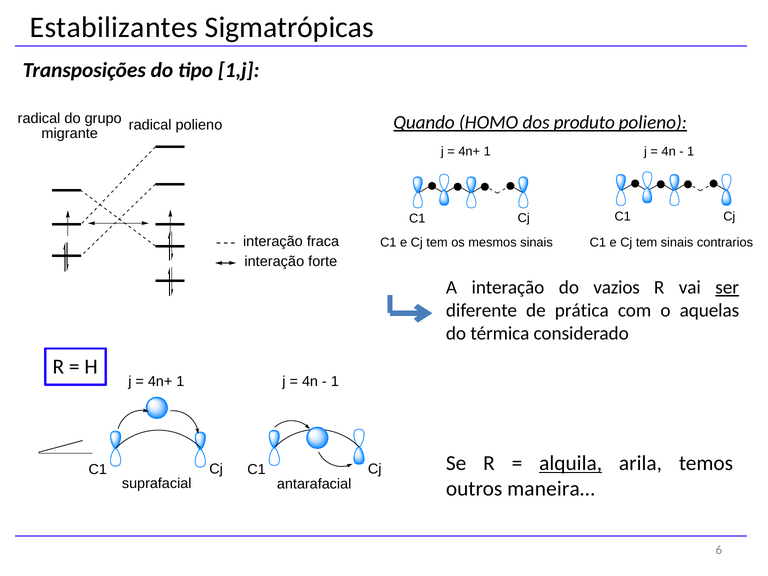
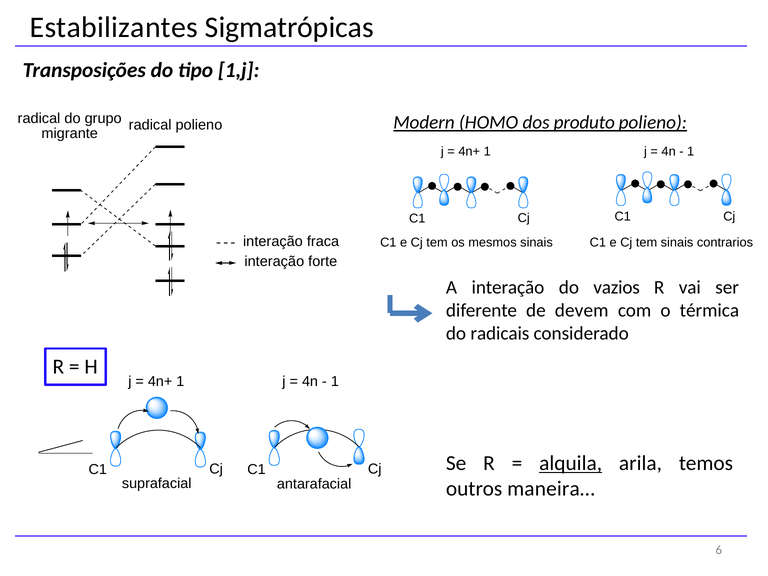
Quando: Quando -> Modern
ser underline: present -> none
prática: prática -> devem
aquelas: aquelas -> térmica
térmica: térmica -> radicais
